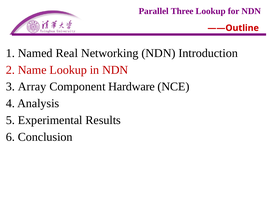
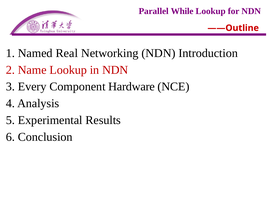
Three: Three -> While
Array: Array -> Every
